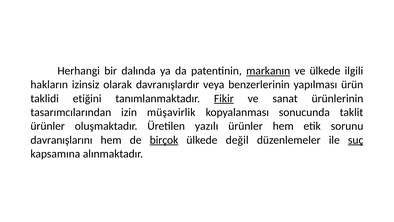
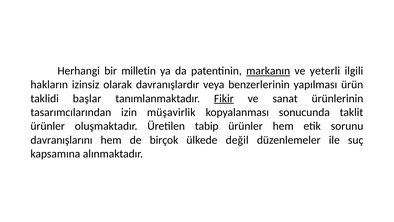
dalında: dalında -> milletin
ve ülkede: ülkede -> yeterli
etiğini: etiğini -> başlar
yazılı: yazılı -> tabip
birçok underline: present -> none
suç underline: present -> none
